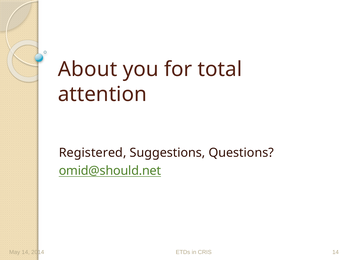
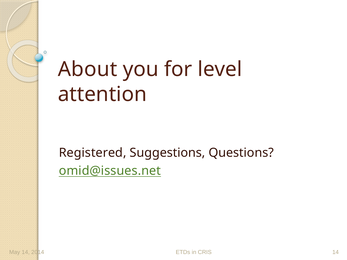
total: total -> level
omid@should.net: omid@should.net -> omid@issues.net
